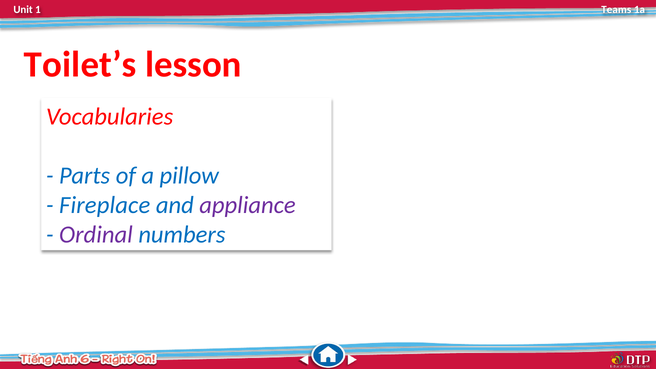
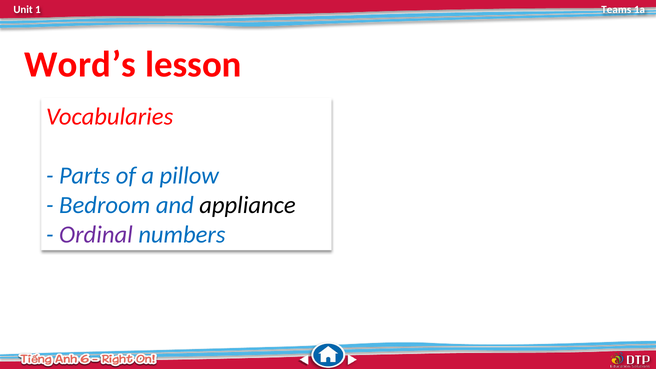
Toilet’s: Toilet’s -> Word’s
Fireplace: Fireplace -> Bedroom
appliance colour: purple -> black
